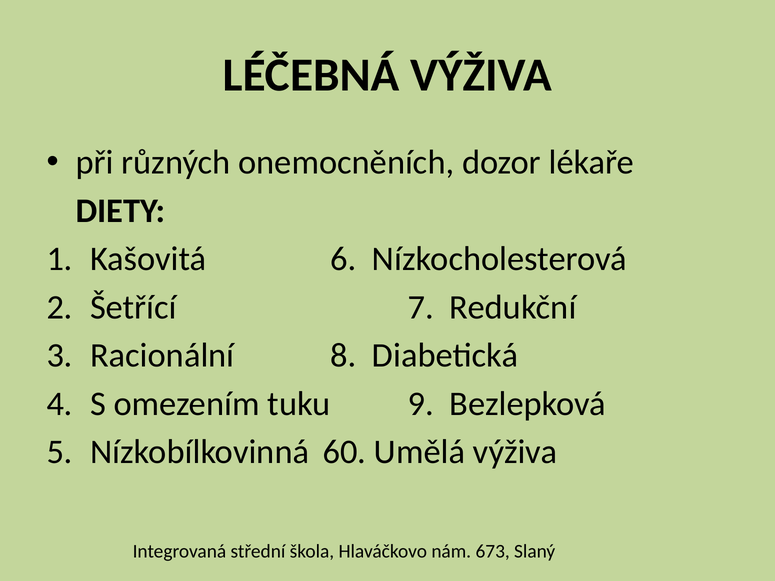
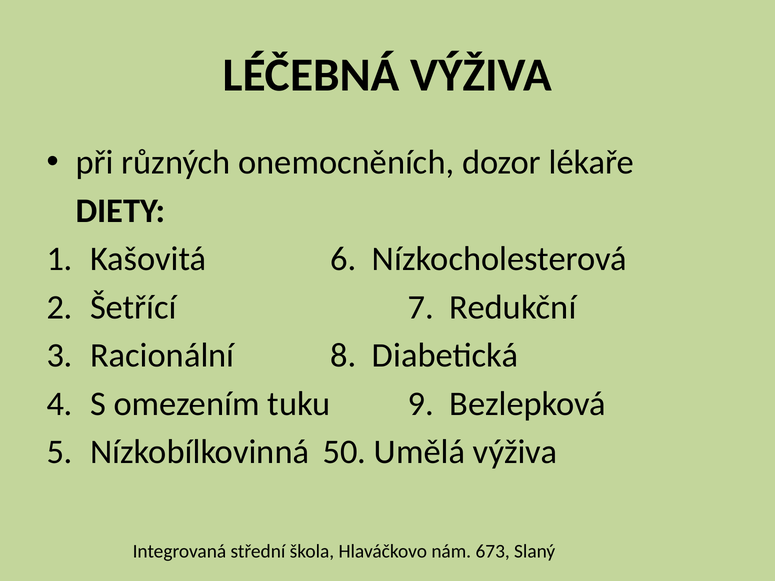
60: 60 -> 50
